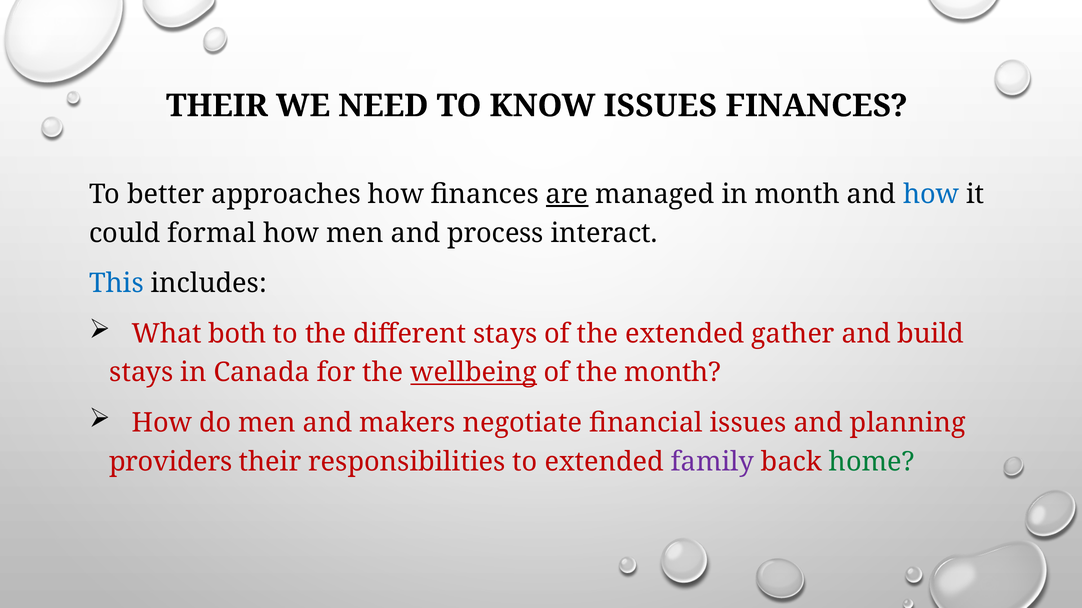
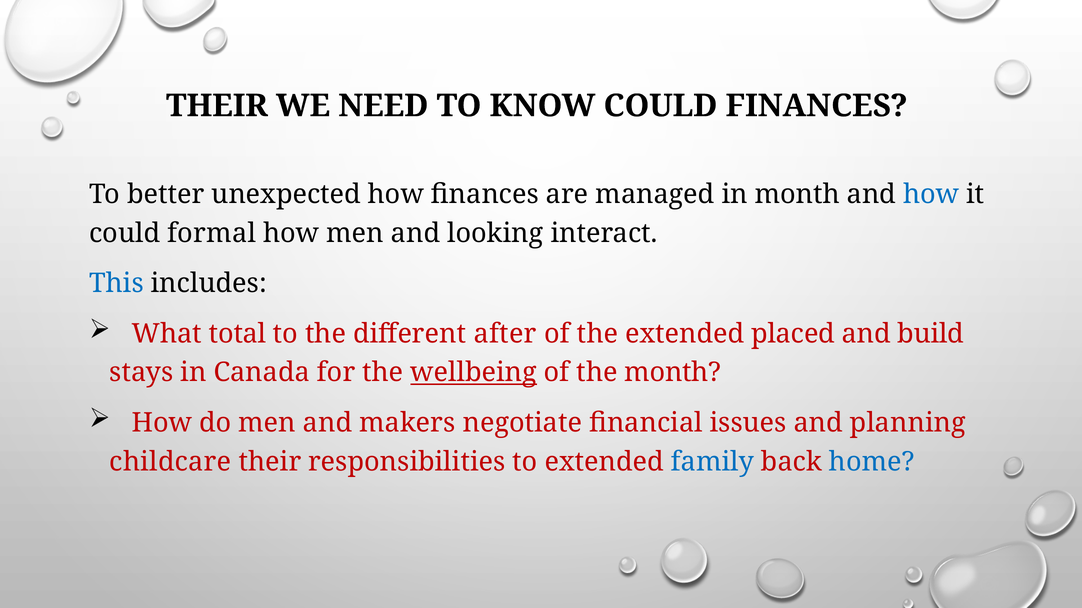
KNOW ISSUES: ISSUES -> COULD
approaches: approaches -> unexpected
are underline: present -> none
process: process -> looking
both: both -> total
different stays: stays -> after
gather: gather -> placed
providers: providers -> childcare
family colour: purple -> blue
home colour: green -> blue
